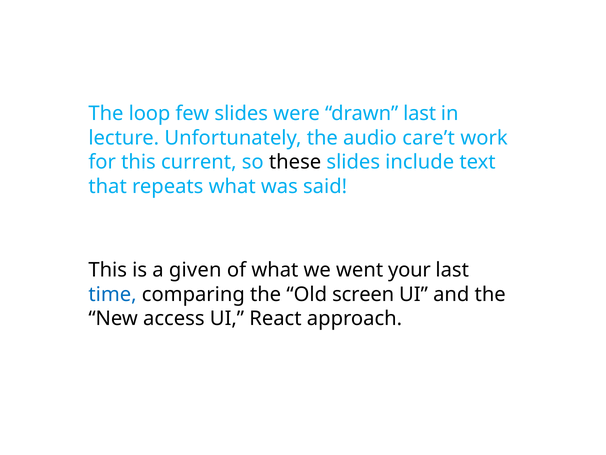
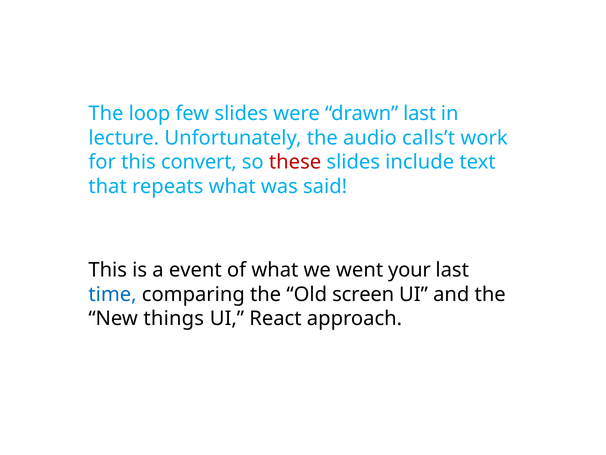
care’t: care’t -> calls’t
current: current -> convert
these colour: black -> red
given: given -> event
access: access -> things
